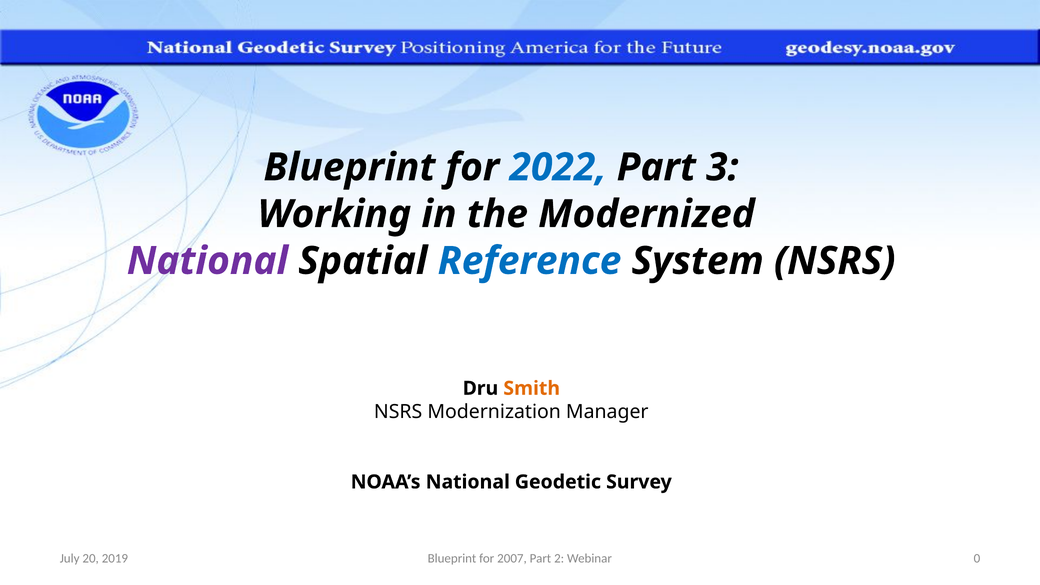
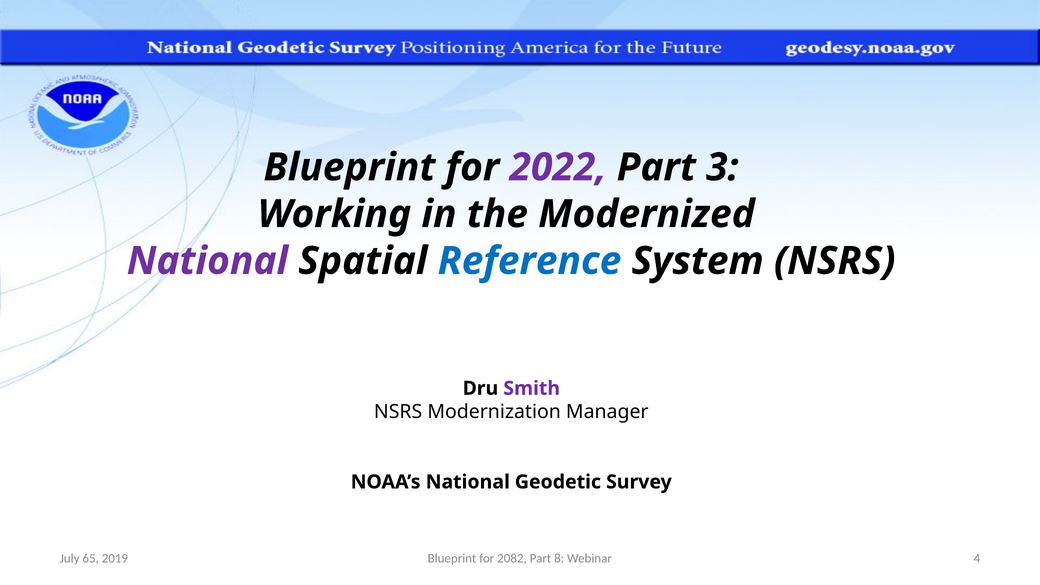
2022 colour: blue -> purple
Smith colour: orange -> purple
20: 20 -> 65
2007: 2007 -> 2082
2: 2 -> 8
0: 0 -> 4
